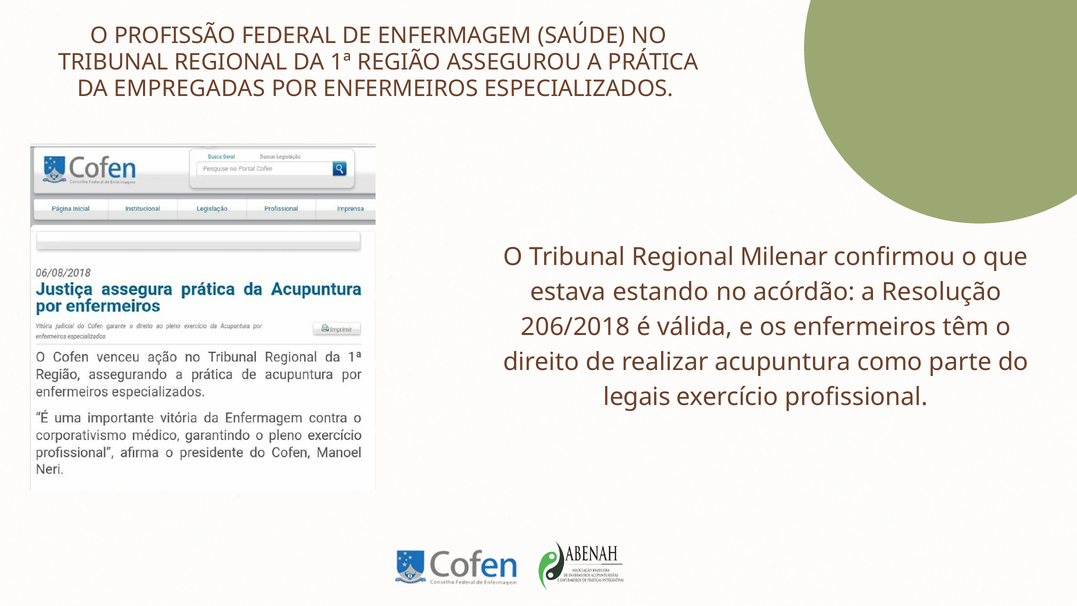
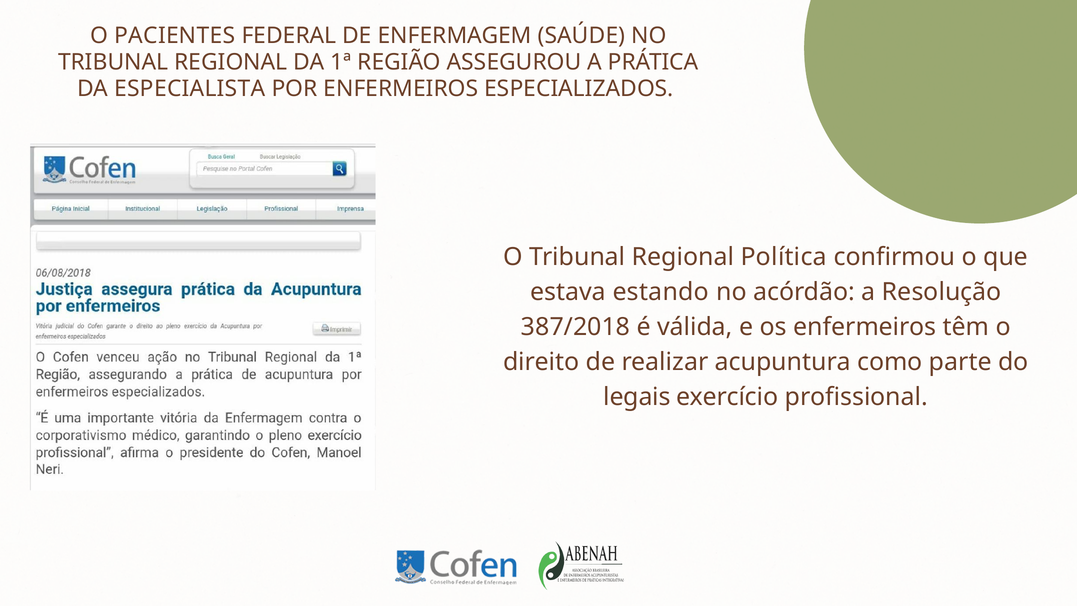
PROFISSÃO: PROFISSÃO -> PACIENTES
EMPREGADAS: EMPREGADAS -> ESPECIALISTA
Milenar: Milenar -> Política
206/2018: 206/2018 -> 387/2018
